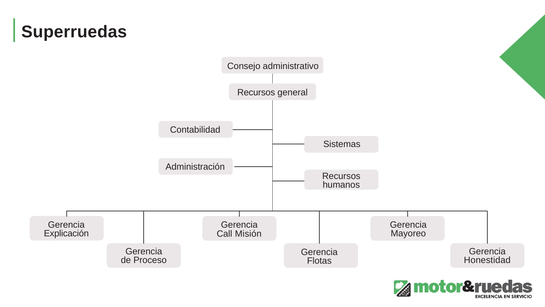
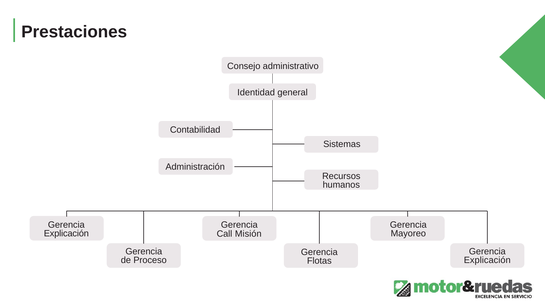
Superruedas: Superruedas -> Prestaciones
Recursos at (256, 92): Recursos -> Identidad
Honestidad at (487, 260): Honestidad -> Explicación
